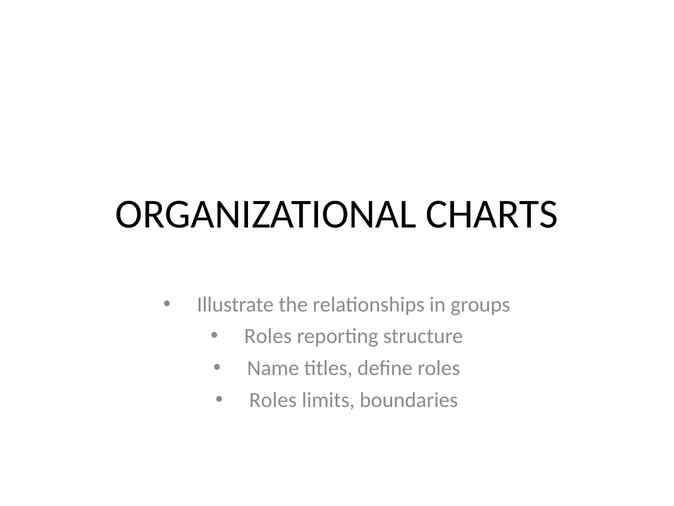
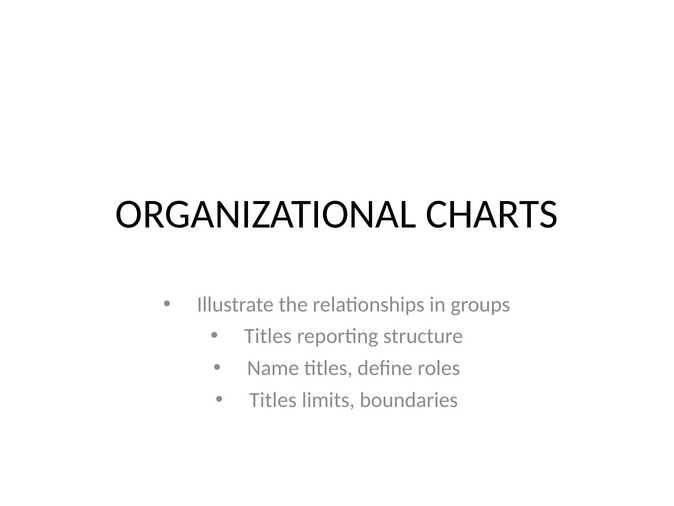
Roles at (268, 336): Roles -> Titles
Roles at (273, 400): Roles -> Titles
